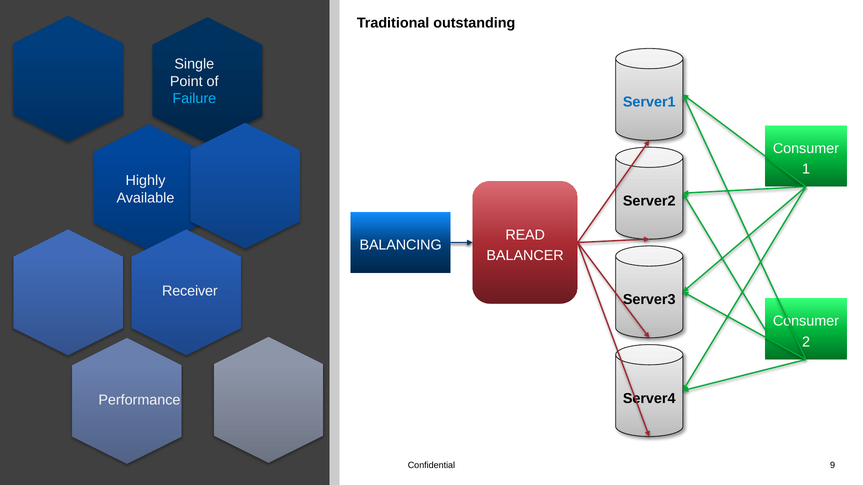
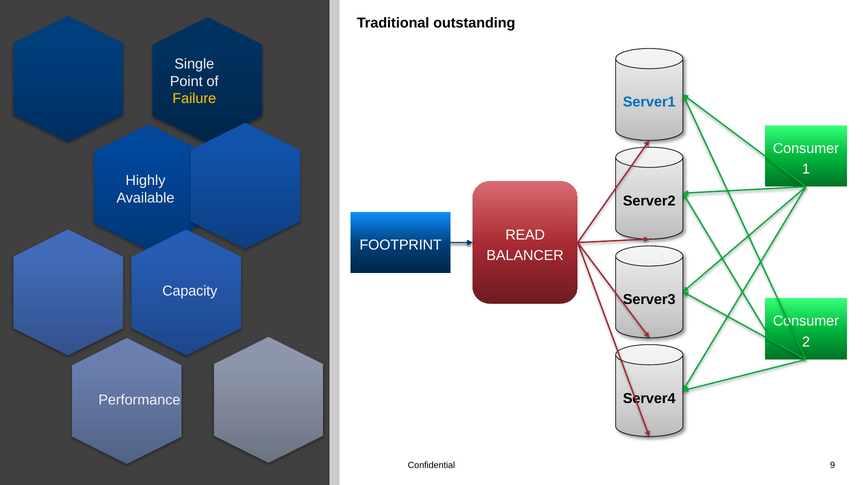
Failure colour: light blue -> yellow
BALANCING: BALANCING -> FOOTPRINT
Receiver: Receiver -> Capacity
